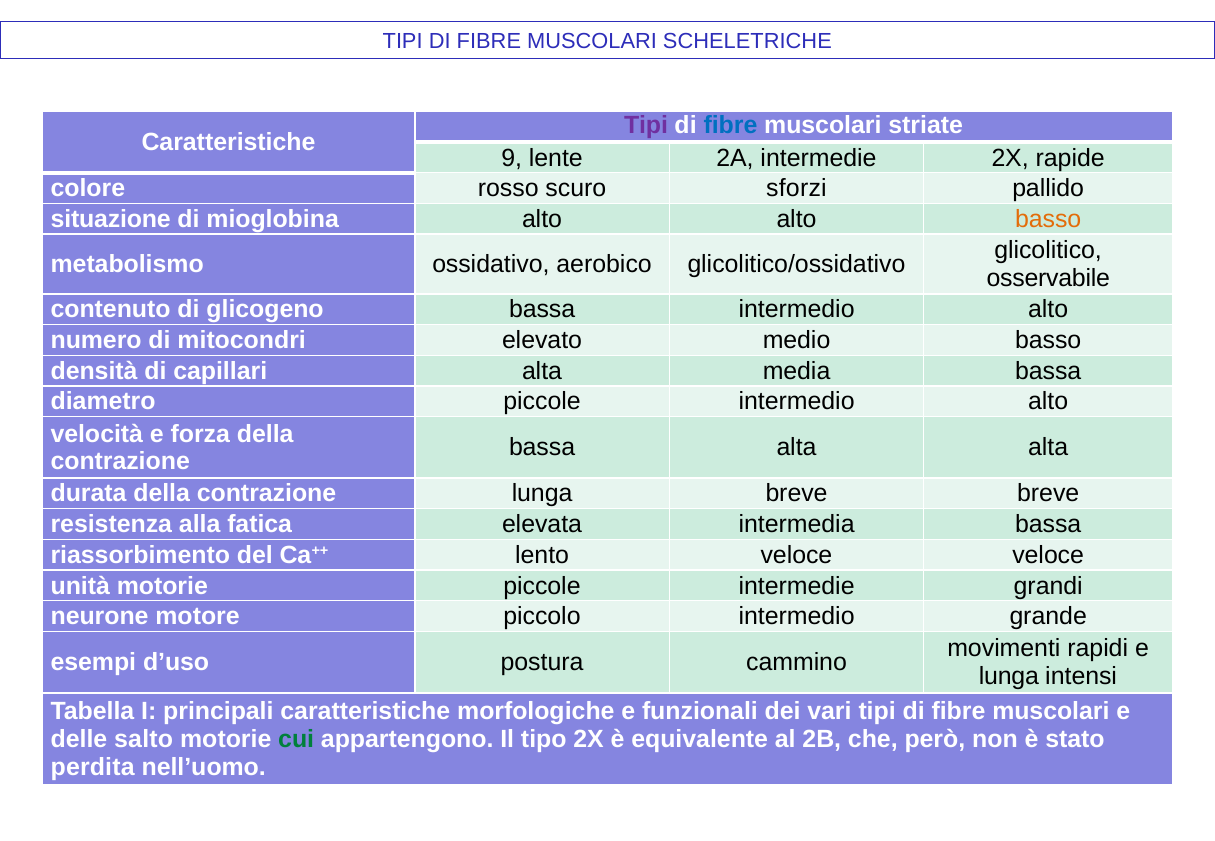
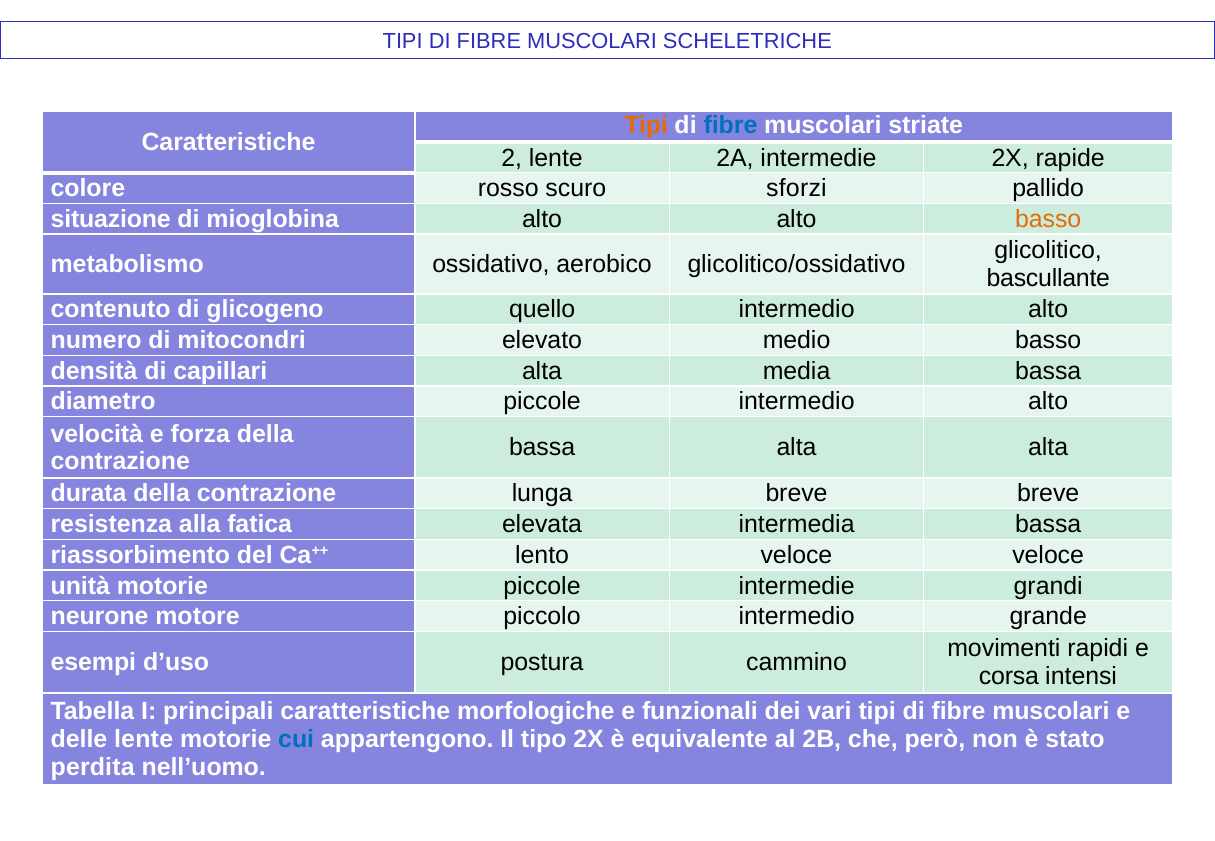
Tipi at (646, 126) colour: purple -> orange
9: 9 -> 2
osservabile: osservabile -> bascullante
glicogeno bassa: bassa -> quello
lunga at (1009, 676): lunga -> corsa
delle salto: salto -> lente
cui colour: green -> blue
